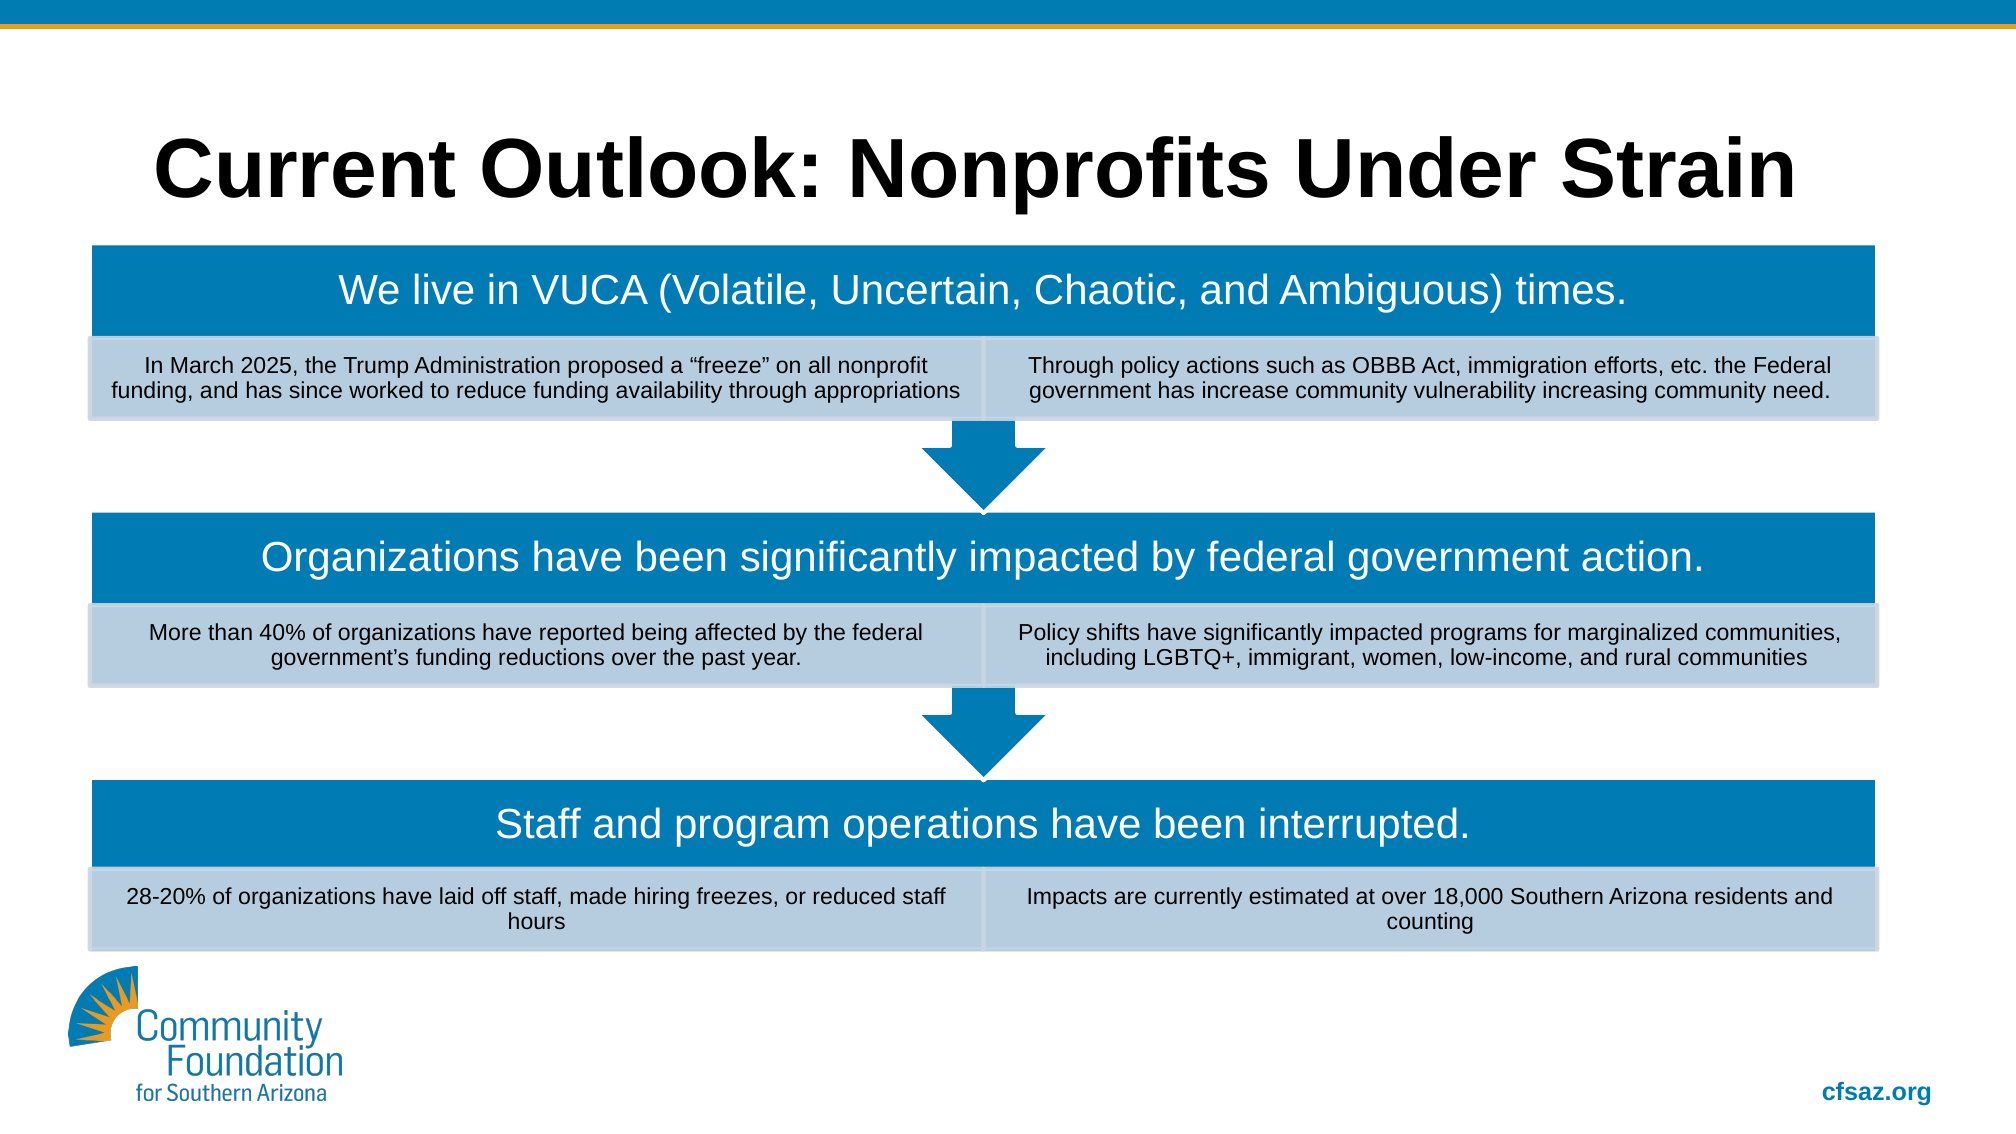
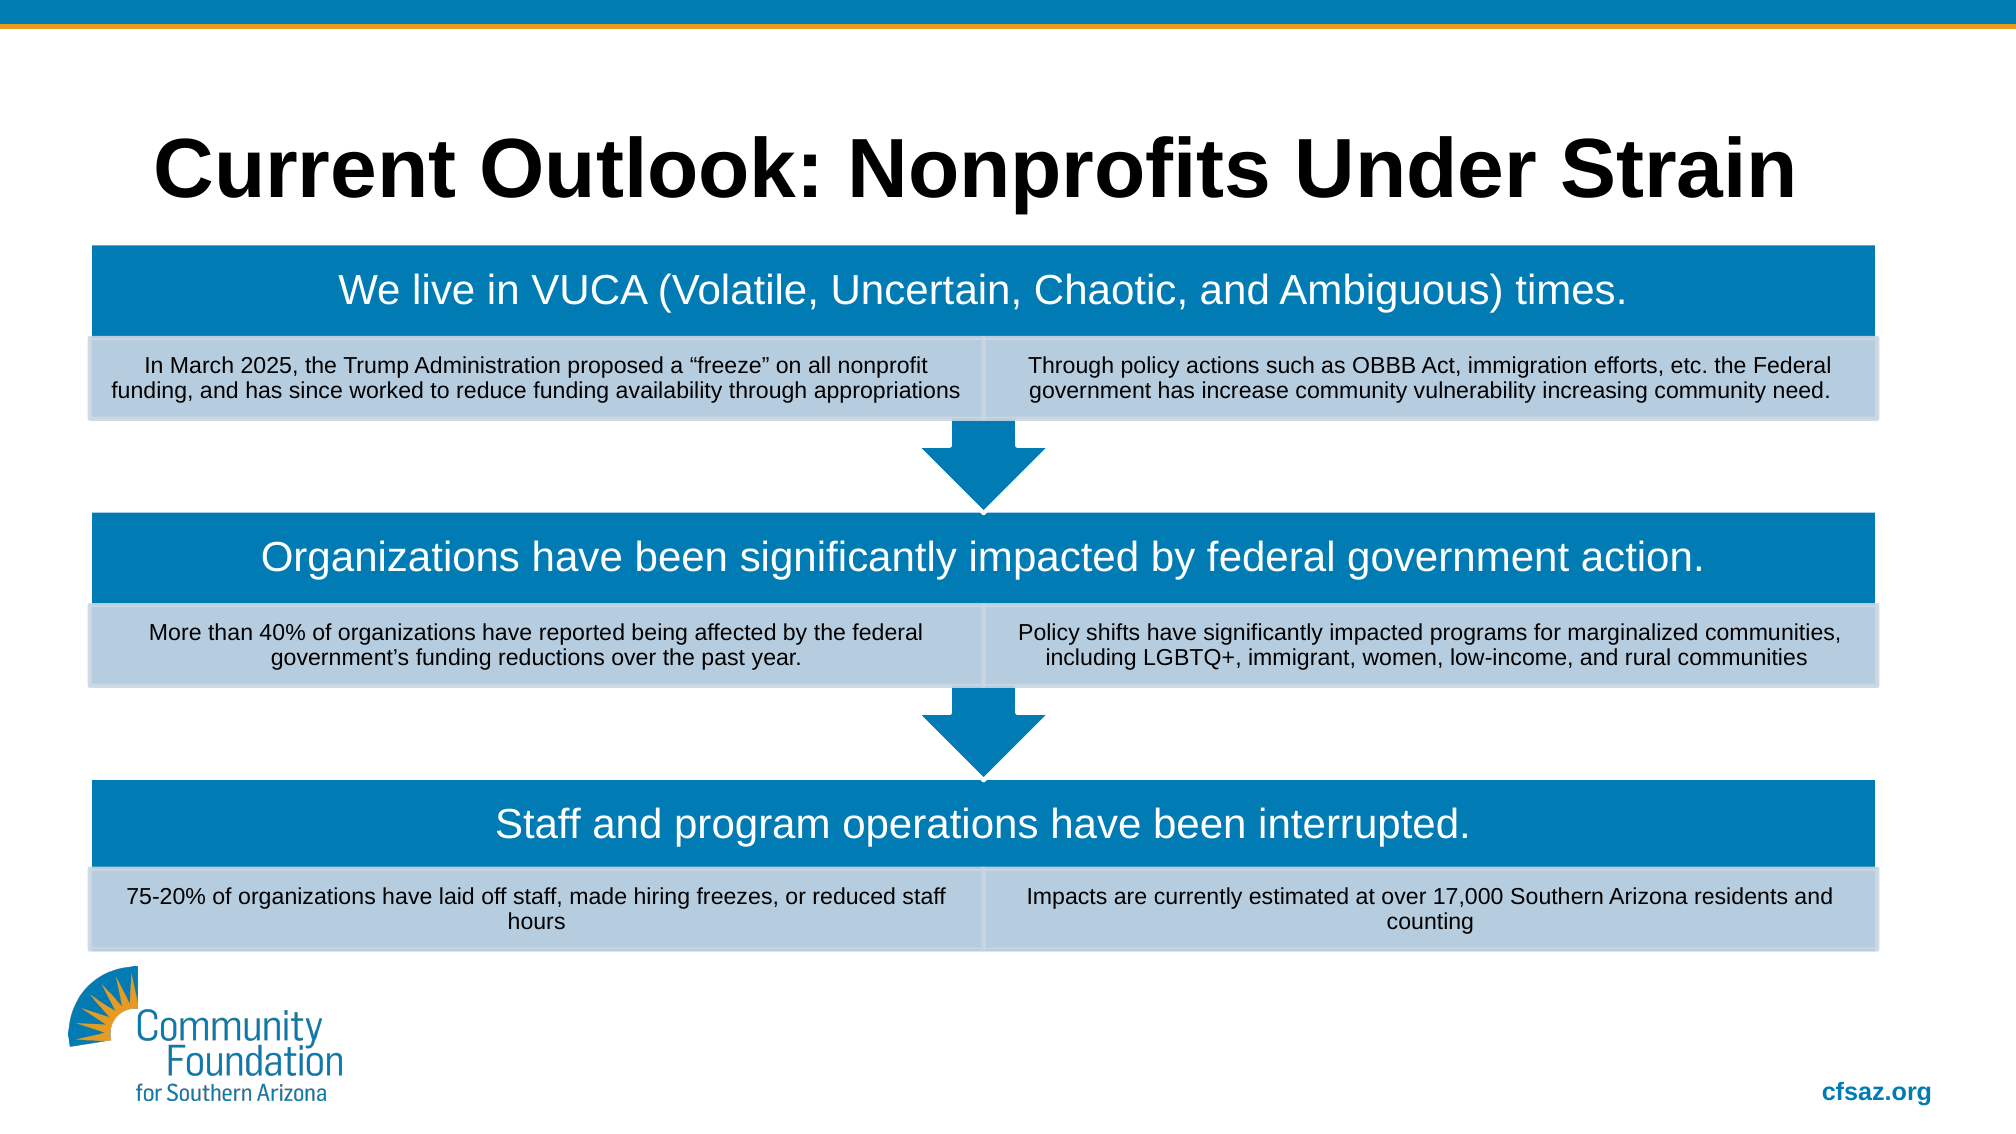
28-20%: 28-20% -> 75-20%
18,000: 18,000 -> 17,000
